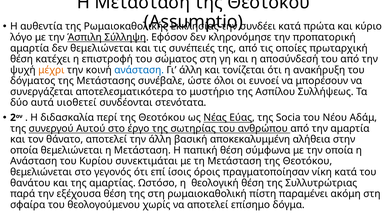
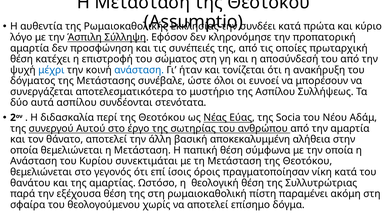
δεν θεμελιώνεται: θεμελιώνεται -> προσφώνηση
μέχρι colour: orange -> blue
Γι άλλη: άλλη -> ήταν
αυτά υιοθετεί: υιοθετεί -> ασπίλου
